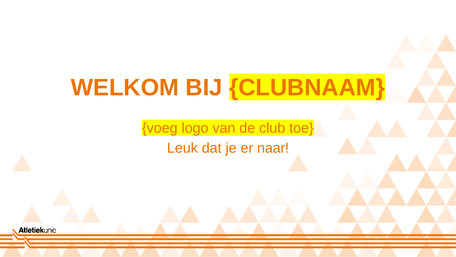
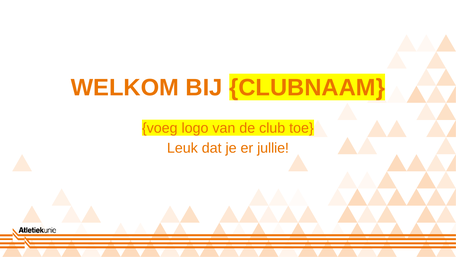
naar: naar -> jullie
